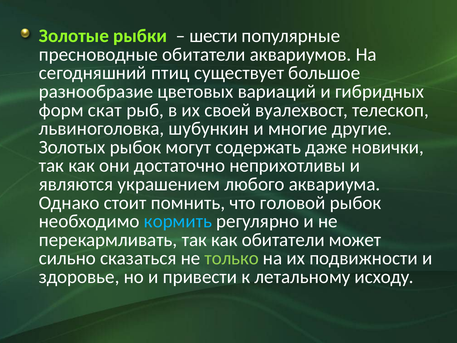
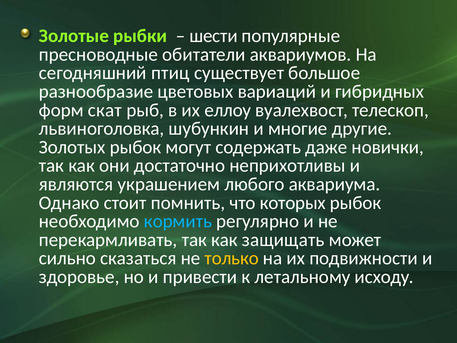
своей: своей -> еллоу
головой: головой -> которых
как обитатели: обитатели -> защищать
только colour: light green -> yellow
